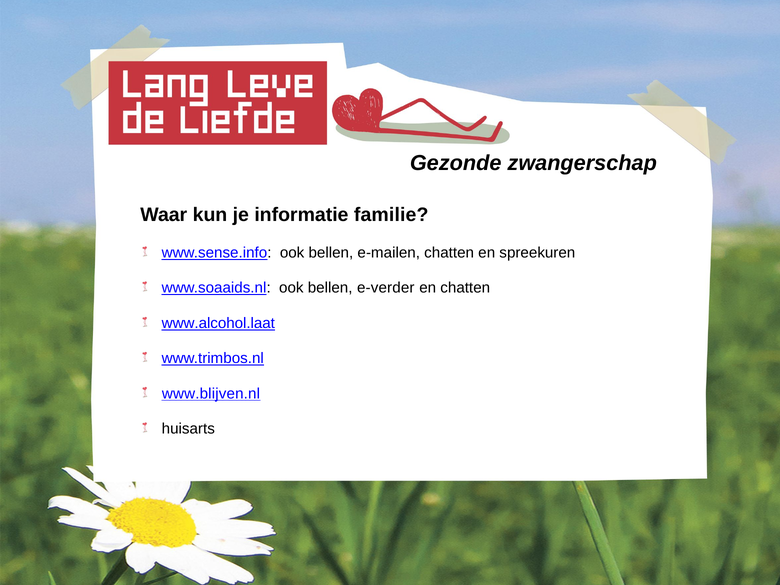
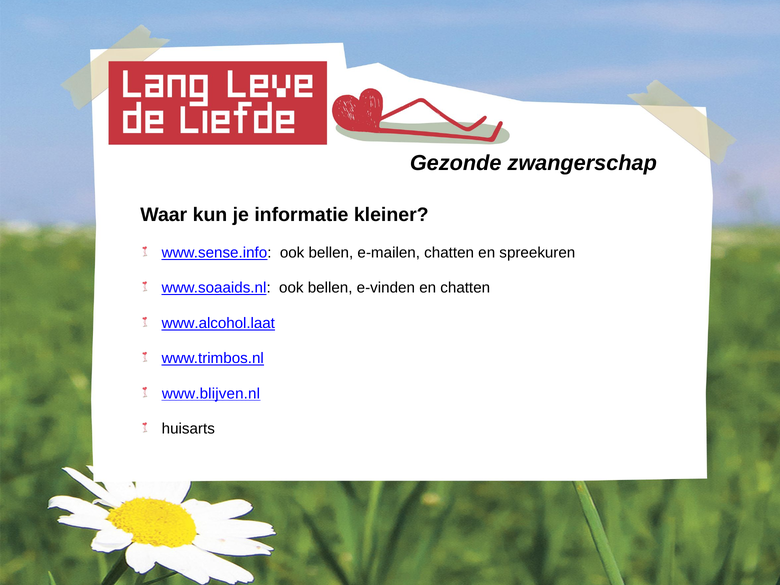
familie: familie -> kleiner
e-verder: e-verder -> e-vinden
